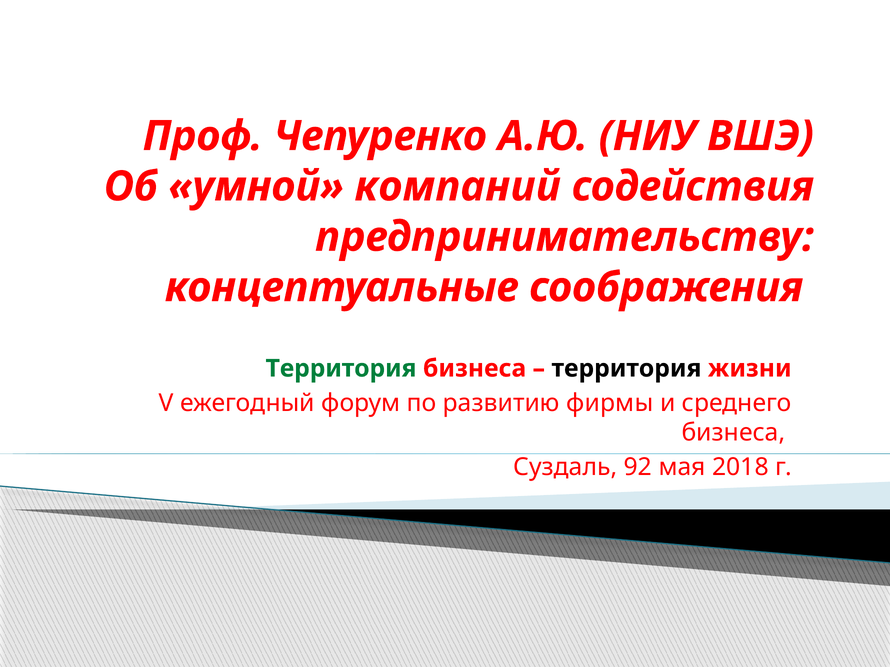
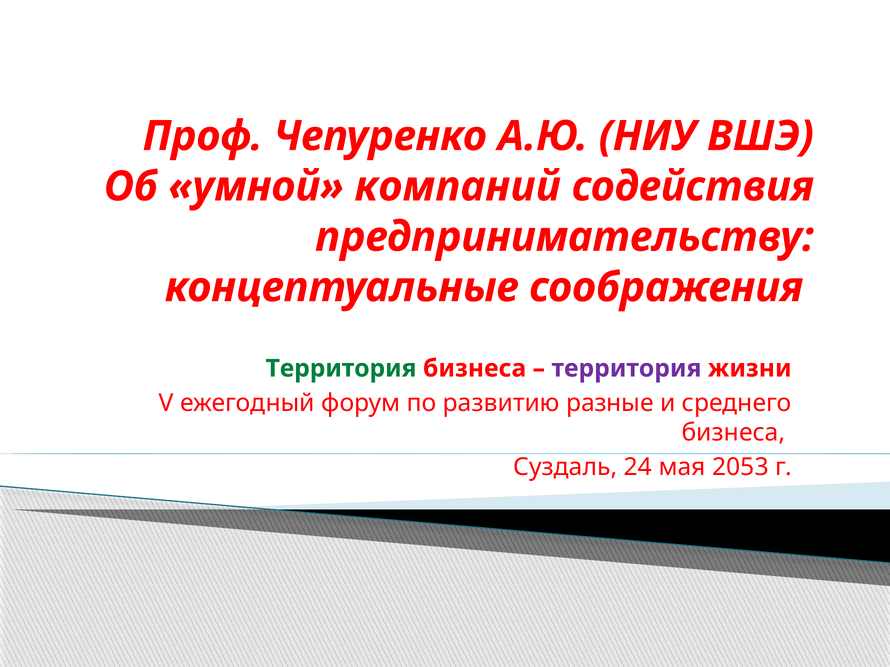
территория at (627, 369) colour: black -> purple
фирмы: фирмы -> разные
92: 92 -> 24
2018: 2018 -> 2053
